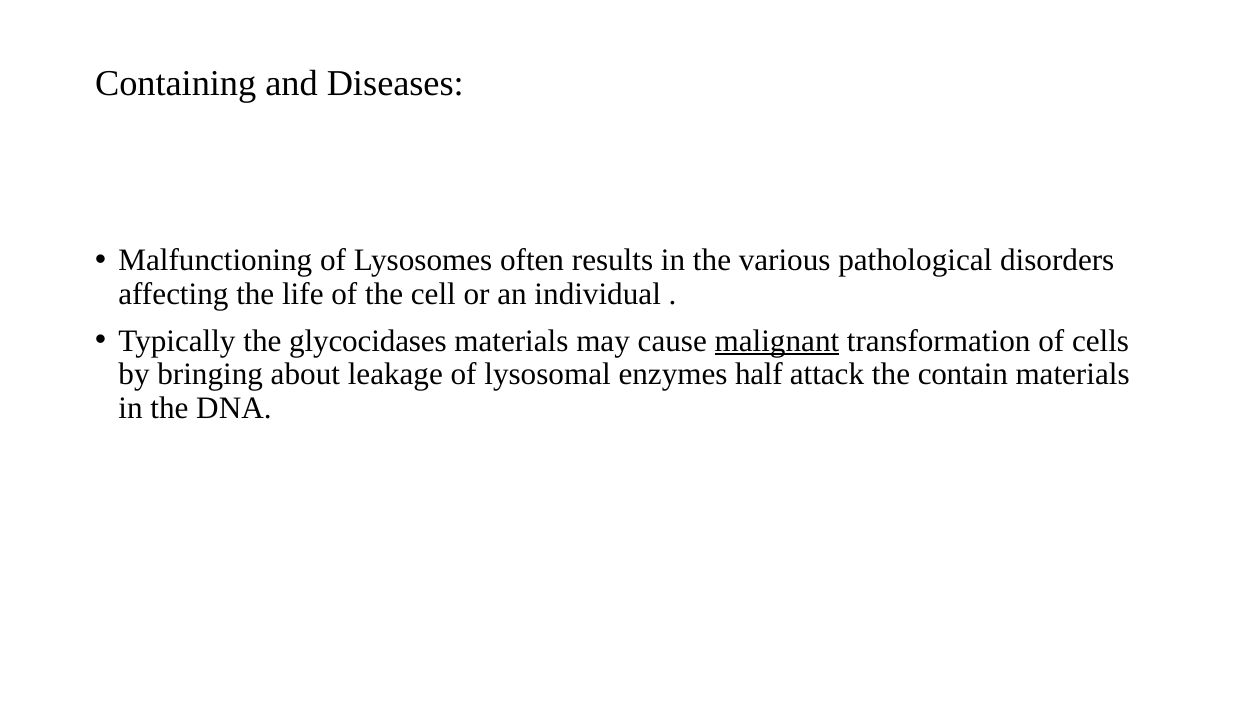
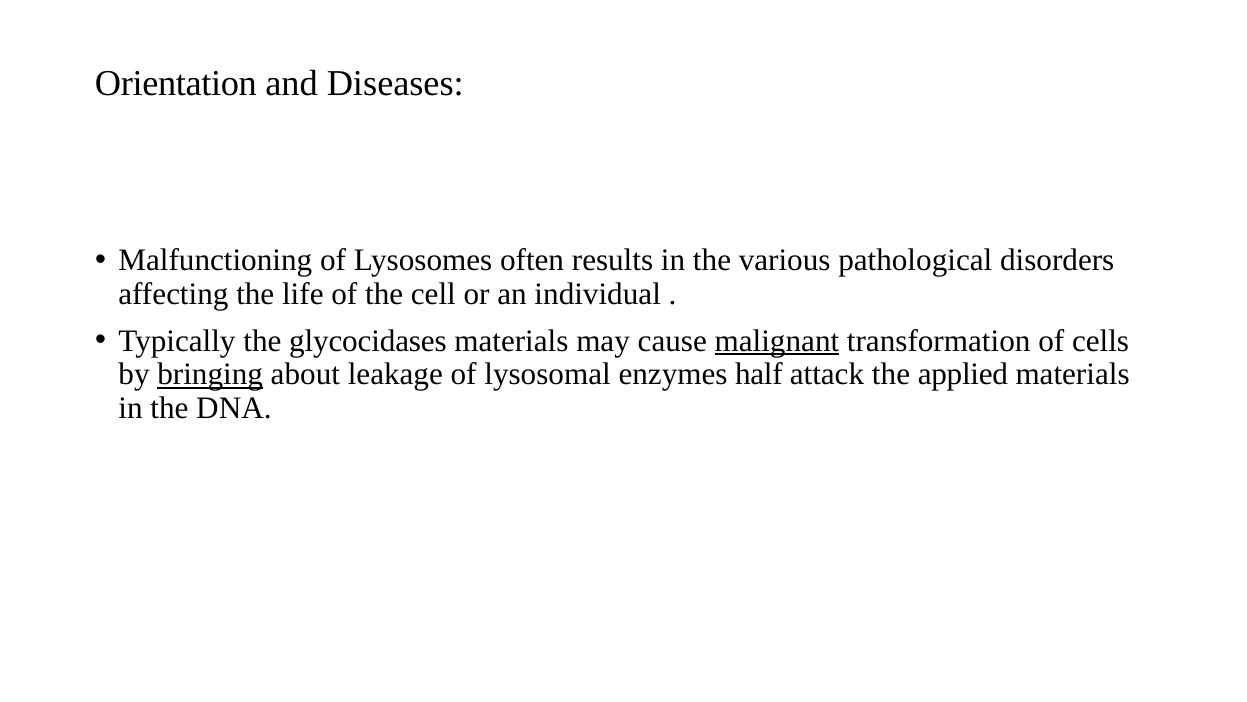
Containing: Containing -> Orientation
bringing underline: none -> present
contain: contain -> applied
